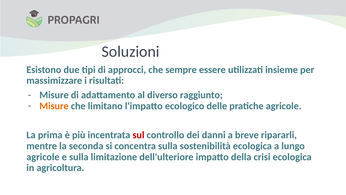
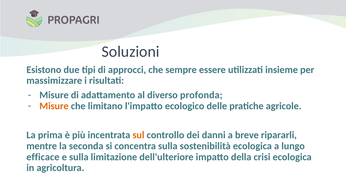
raggiunto: raggiunto -> profonda
sul colour: red -> orange
agricole at (43, 157): agricole -> efficace
